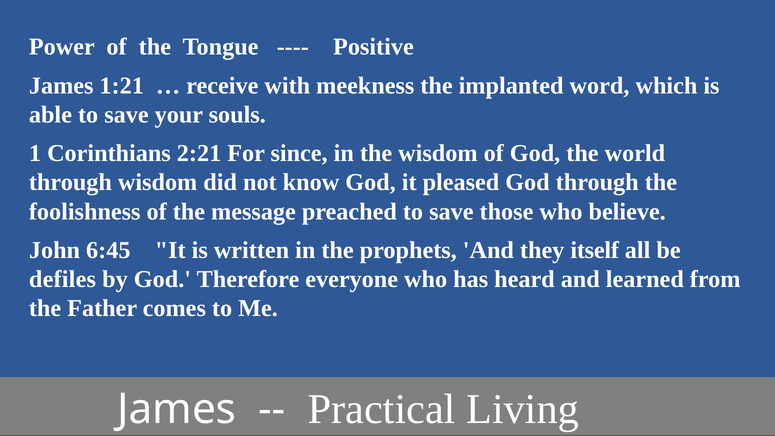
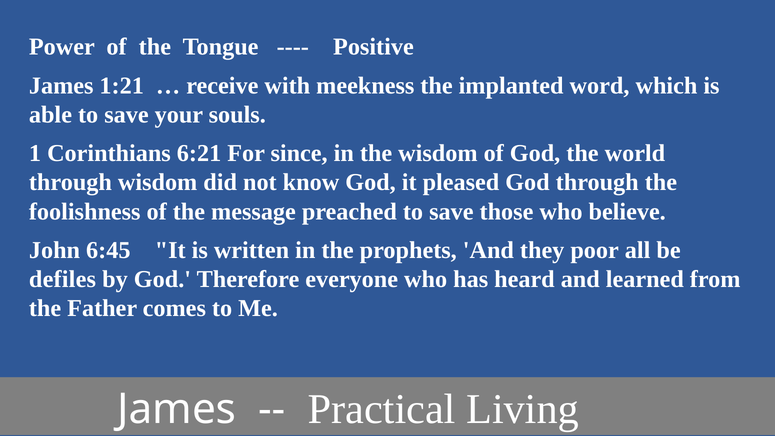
2:21: 2:21 -> 6:21
itself: itself -> poor
